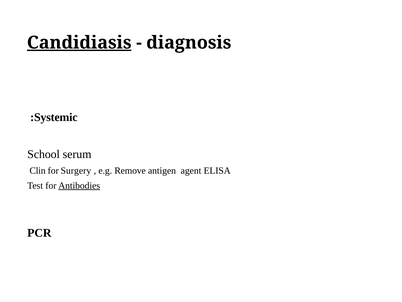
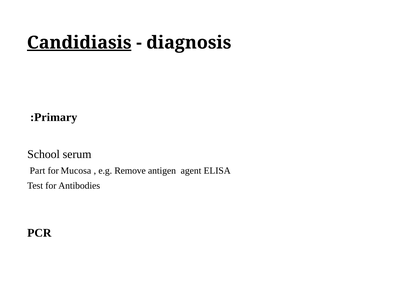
Systemic: Systemic -> Primary
Clin: Clin -> Part
Surgery: Surgery -> Mucosa
Antibodies underline: present -> none
